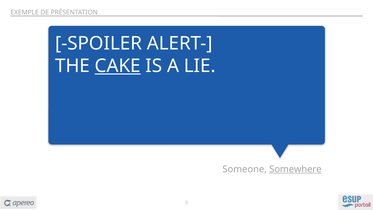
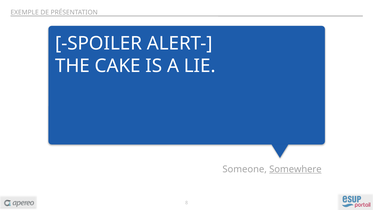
CAKE underline: present -> none
